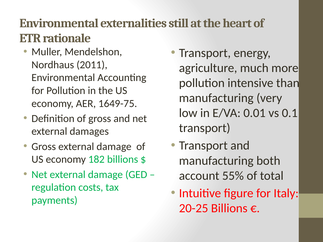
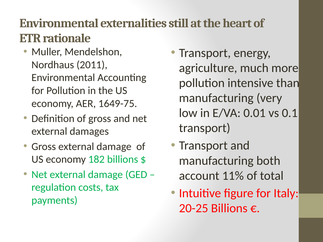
55%: 55% -> 11%
